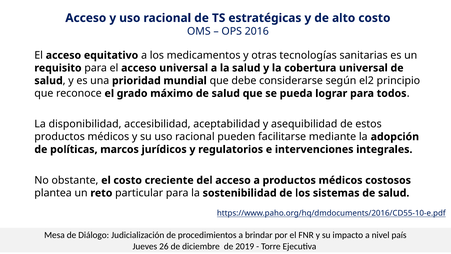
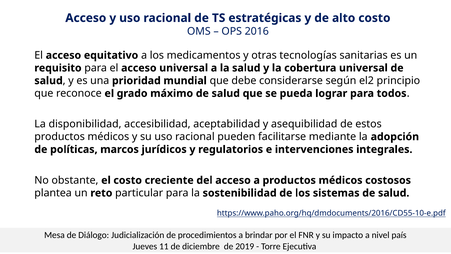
26: 26 -> 11
